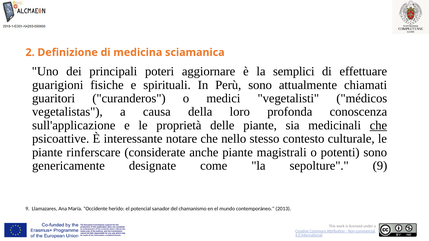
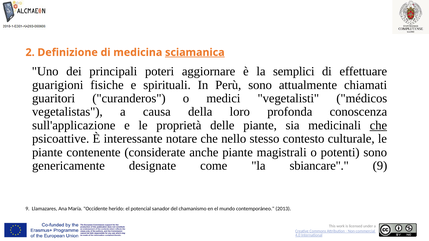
sciamanica underline: none -> present
rinferscare: rinferscare -> contenente
sepolture: sepolture -> sbiancare
